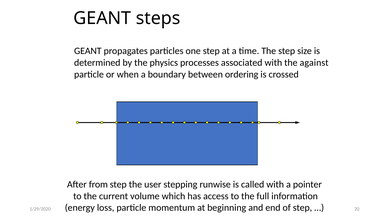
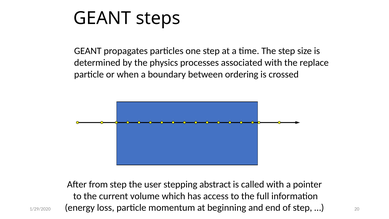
against: against -> replace
runwise: runwise -> abstract
